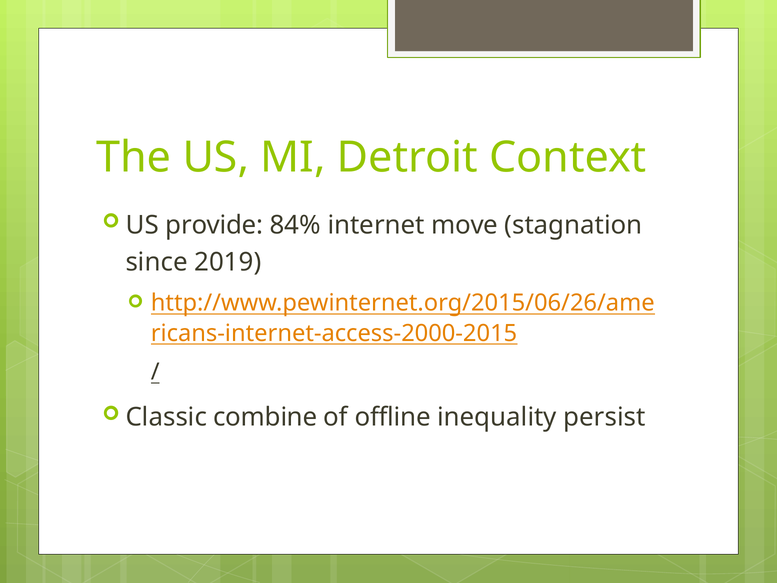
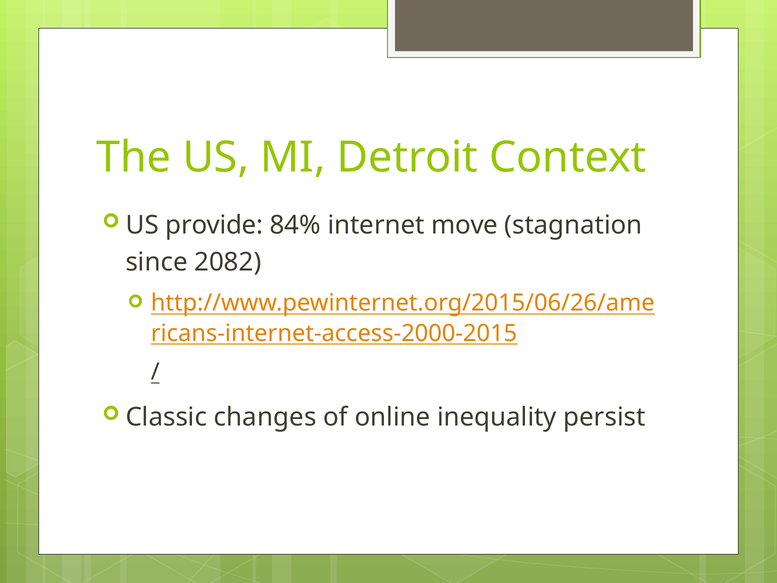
2019: 2019 -> 2082
combine: combine -> changes
offline: offline -> online
